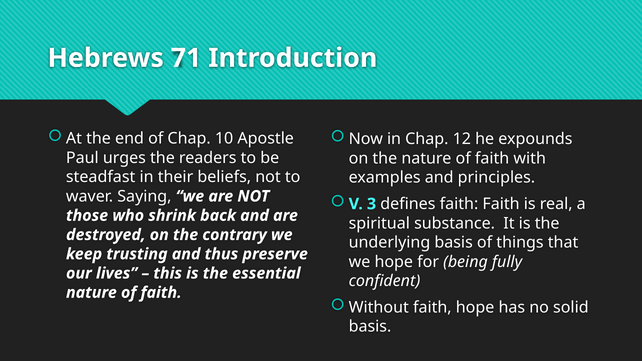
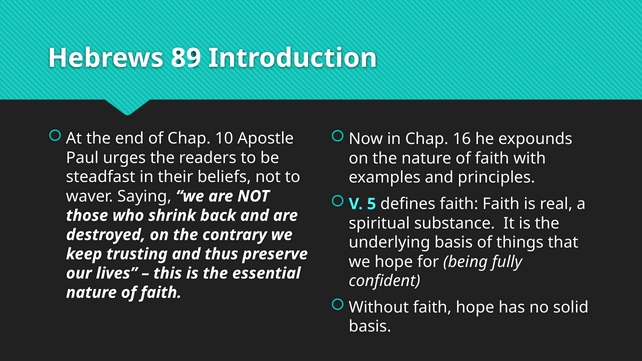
71: 71 -> 89
12: 12 -> 16
3: 3 -> 5
